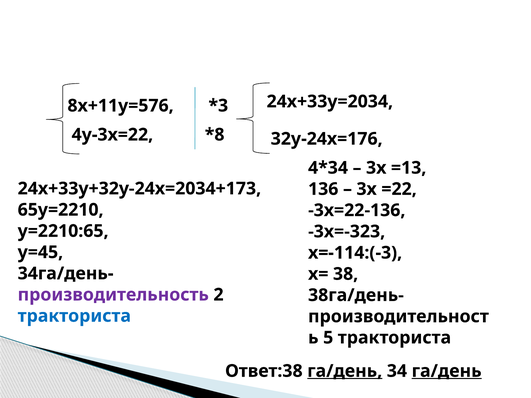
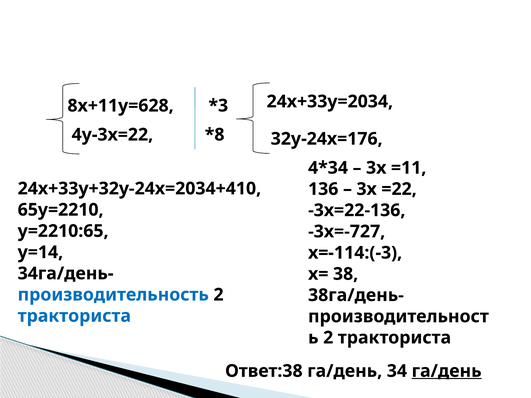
8х+11у=576: 8х+11у=576 -> 8х+11у=628
=13: =13 -> =11
24х+33у+32у-24х=2034+173: 24х+33у+32у-24х=2034+173 -> 24х+33у+32у-24х=2034+410
-3х=-323: -3х=-323 -> -3х=-727
у=45: у=45 -> у=14
производительность colour: purple -> blue
5 at (328, 338): 5 -> 2
га/день at (345, 371) underline: present -> none
